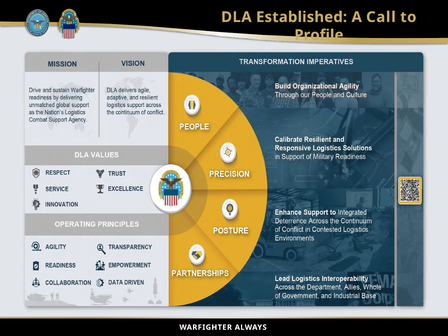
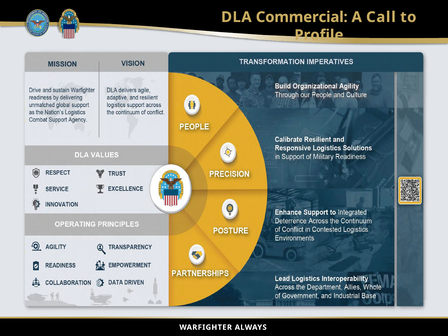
Established: Established -> Commercial
